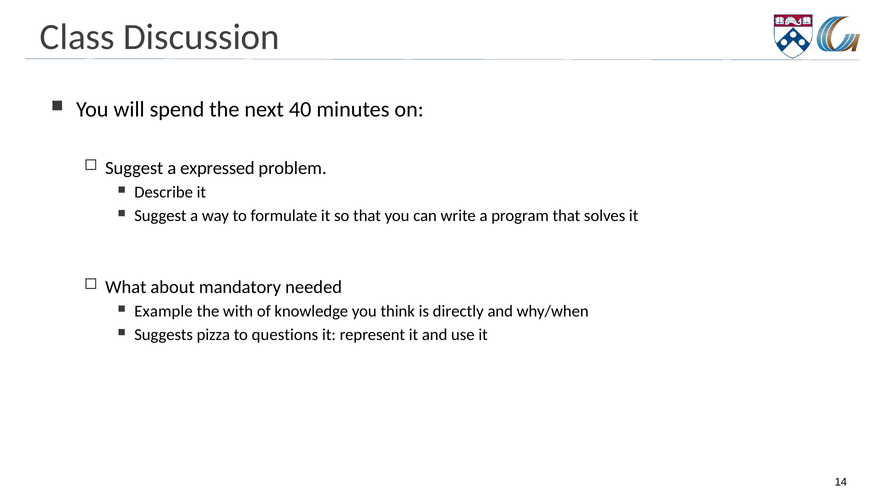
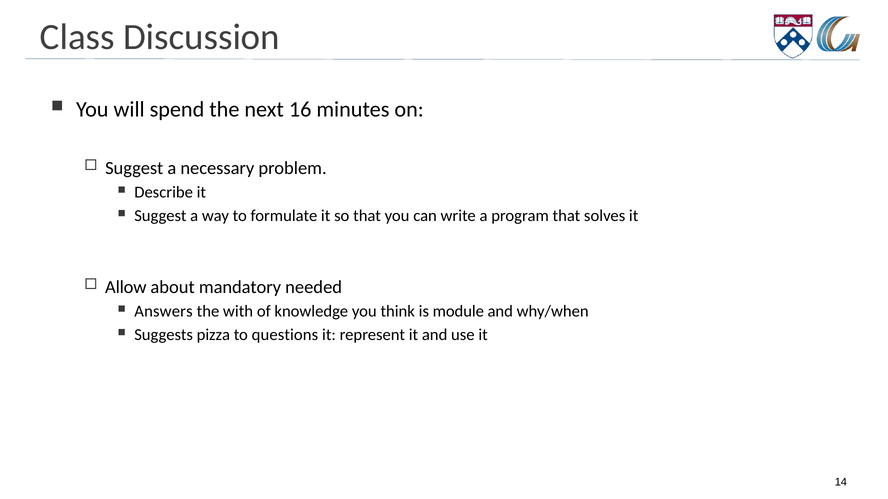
40: 40 -> 16
expressed: expressed -> necessary
What: What -> Allow
Example: Example -> Answers
directly: directly -> module
